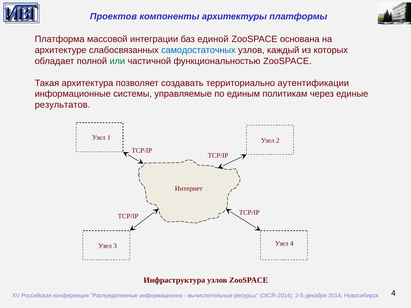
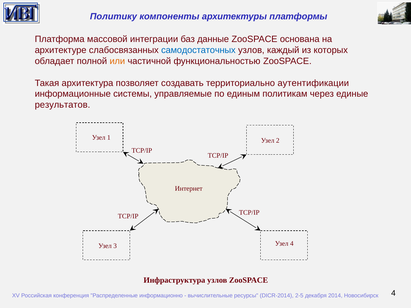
Проектов: Проектов -> Политику
единой: единой -> данные
или colour: green -> orange
